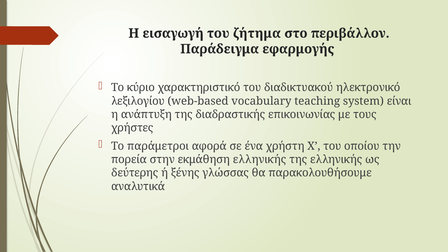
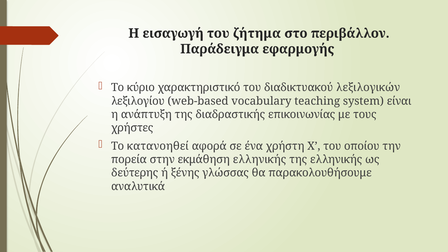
ηλεκτρονικό: ηλεκτρονικό -> λεξιλογικών
παράμετροι: παράμετροι -> κατανοηθεί
